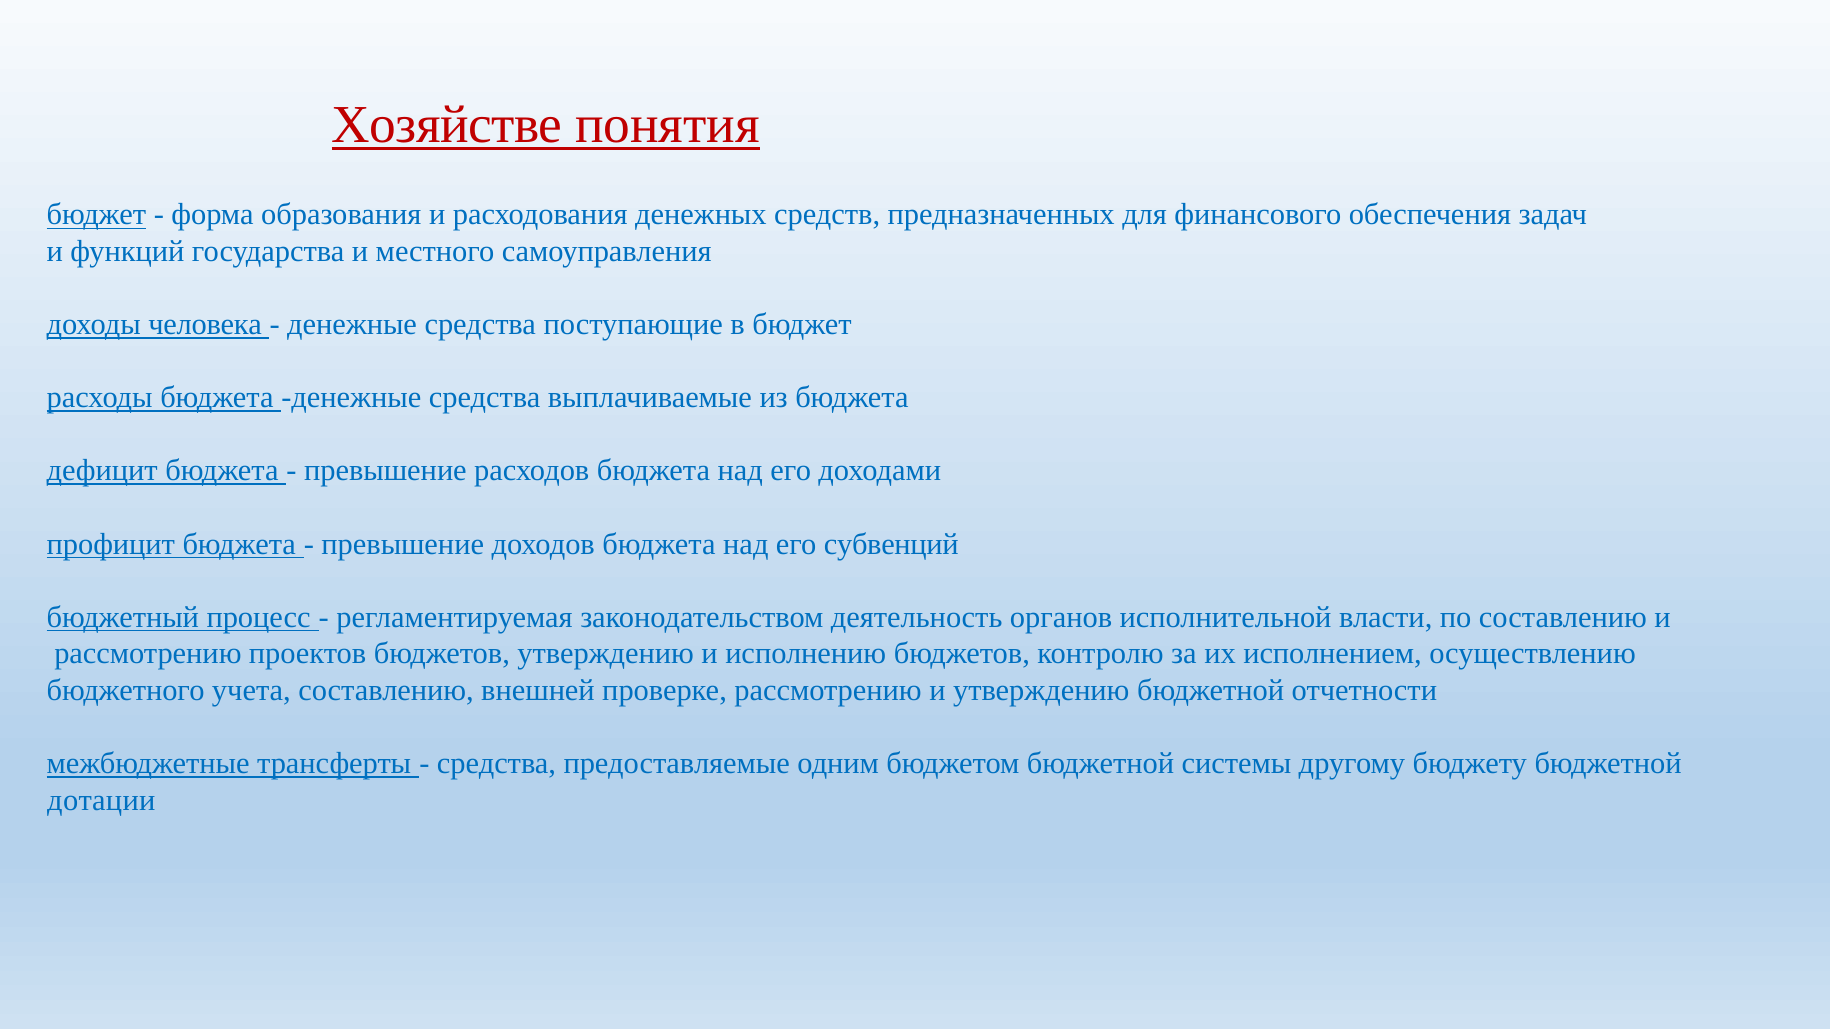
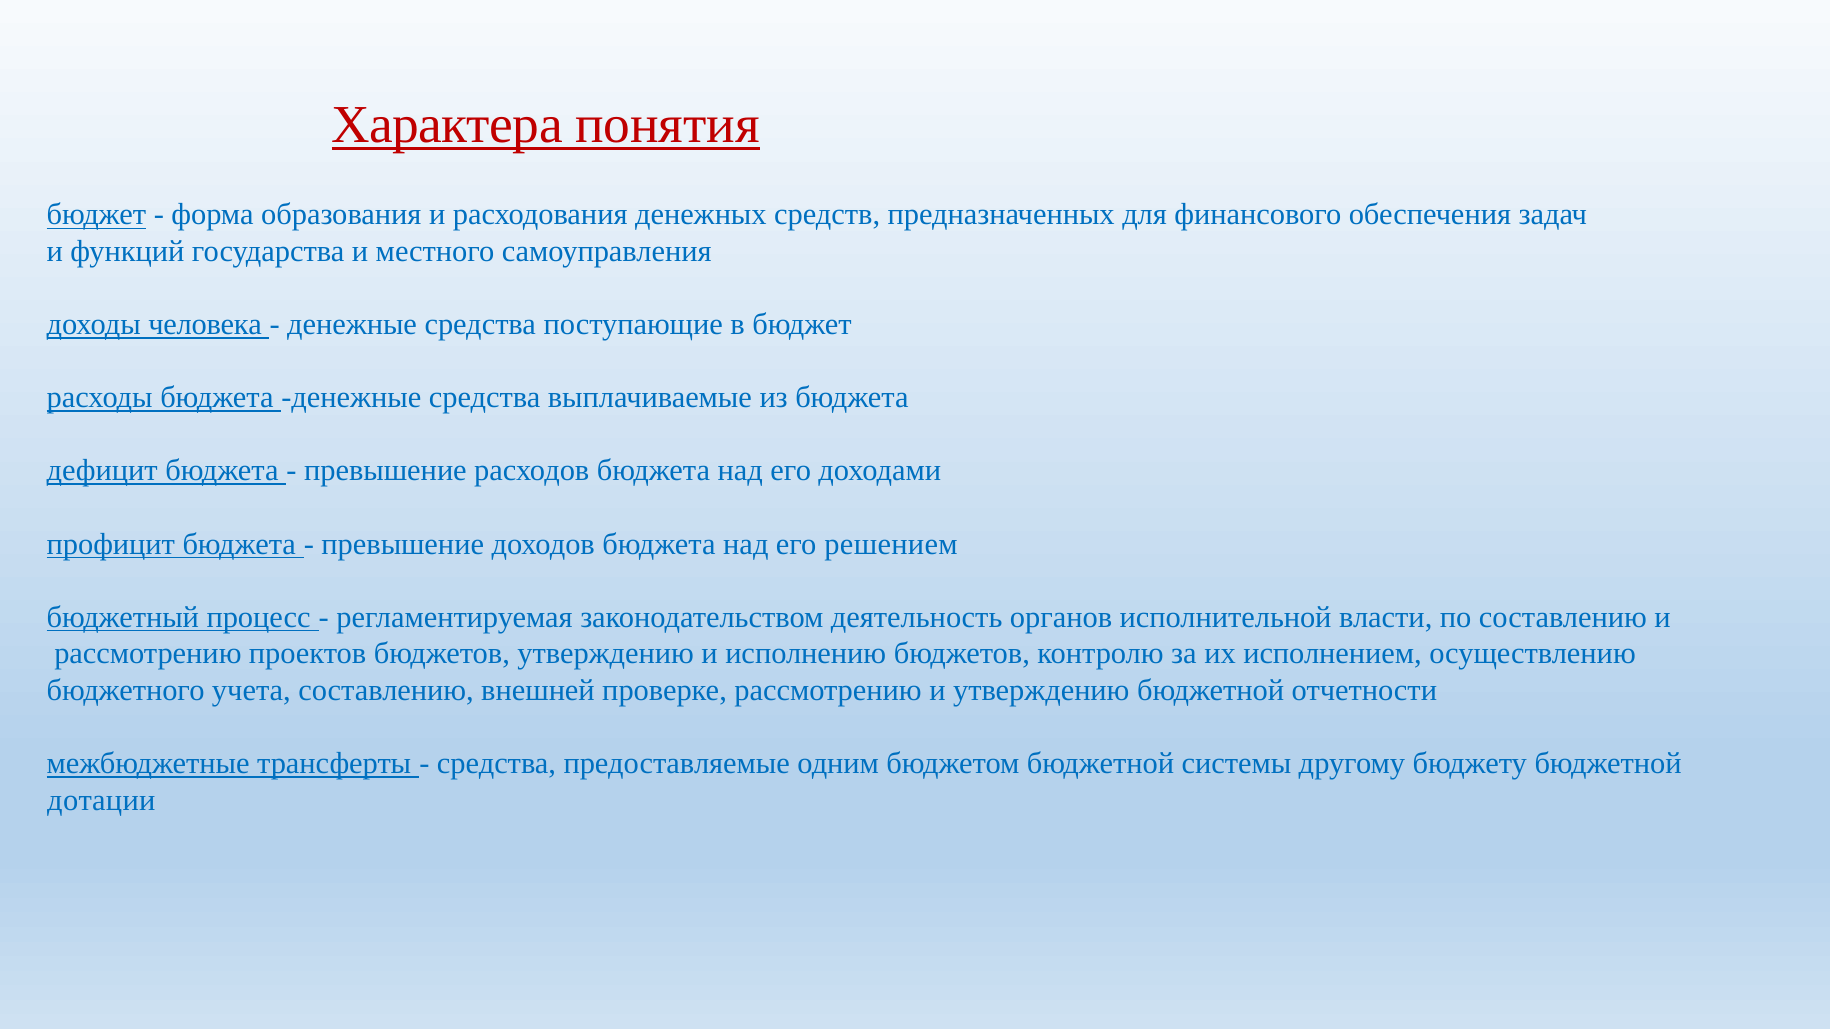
Хозяйстве: Хозяйстве -> Характера
субвенций: субвенций -> решением
